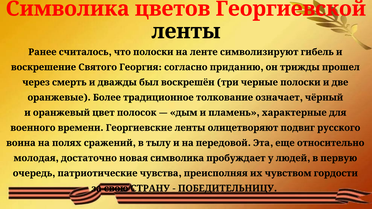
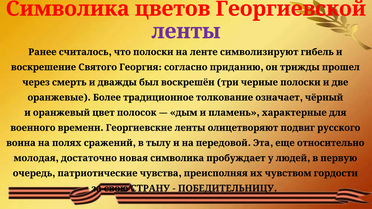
ленты colour: black -> purple
